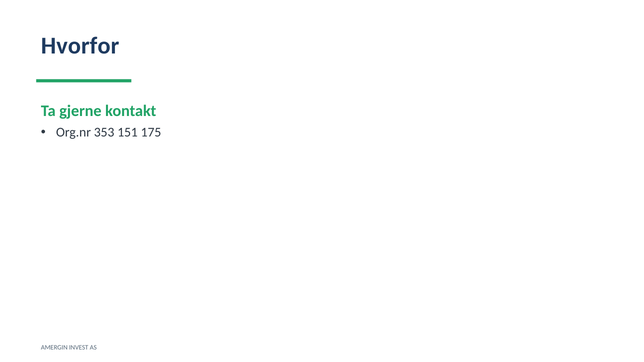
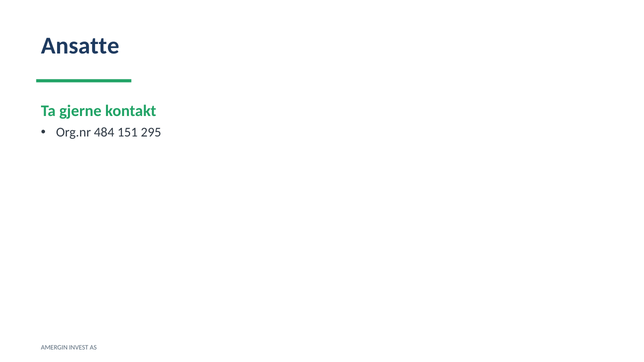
Hvorfor: Hvorfor -> Ansatte
353: 353 -> 484
175: 175 -> 295
